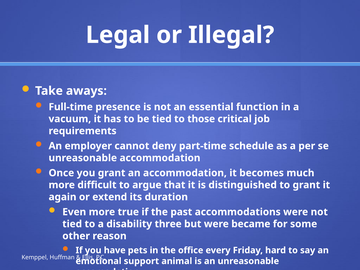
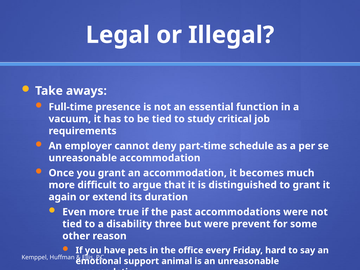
those: those -> study
became: became -> prevent
